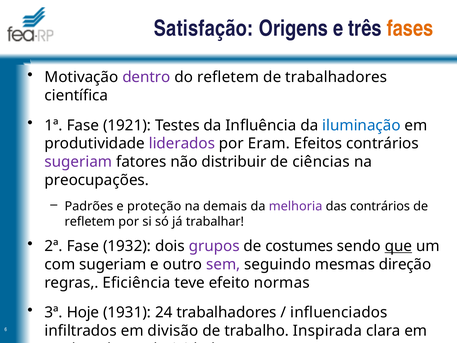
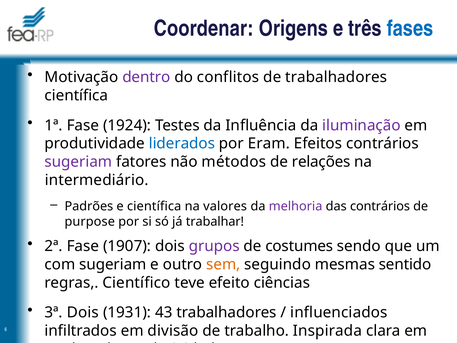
Satisfação: Satisfação -> Coordenar
fases colour: orange -> blue
do refletem: refletem -> conflitos
1921: 1921 -> 1924
iluminação colour: blue -> purple
liderados colour: purple -> blue
distribuir: distribuir -> métodos
ciências: ciências -> relações
preocupações: preocupações -> intermediário
e proteção: proteção -> científica
demais: demais -> valores
refletem at (90, 221): refletem -> purpose
1932: 1932 -> 1907
que underline: present -> none
sem colour: purple -> orange
direção: direção -> sentido
Eficiência: Eficiência -> Científico
normas: normas -> ciências
3ª Hoje: Hoje -> Dois
24: 24 -> 43
